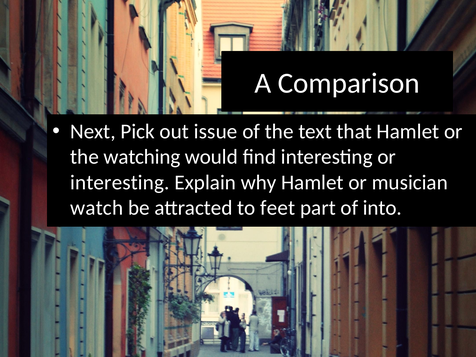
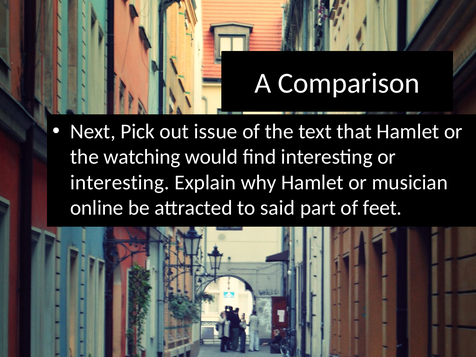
watch: watch -> online
feet: feet -> said
into: into -> feet
